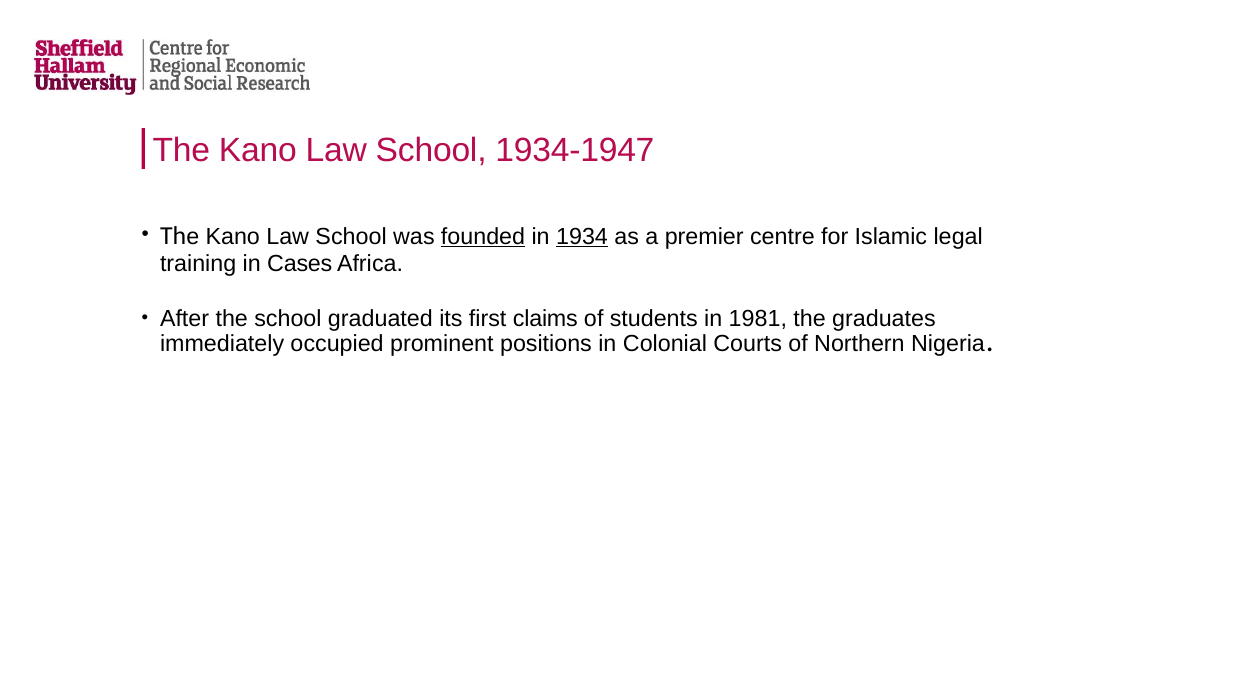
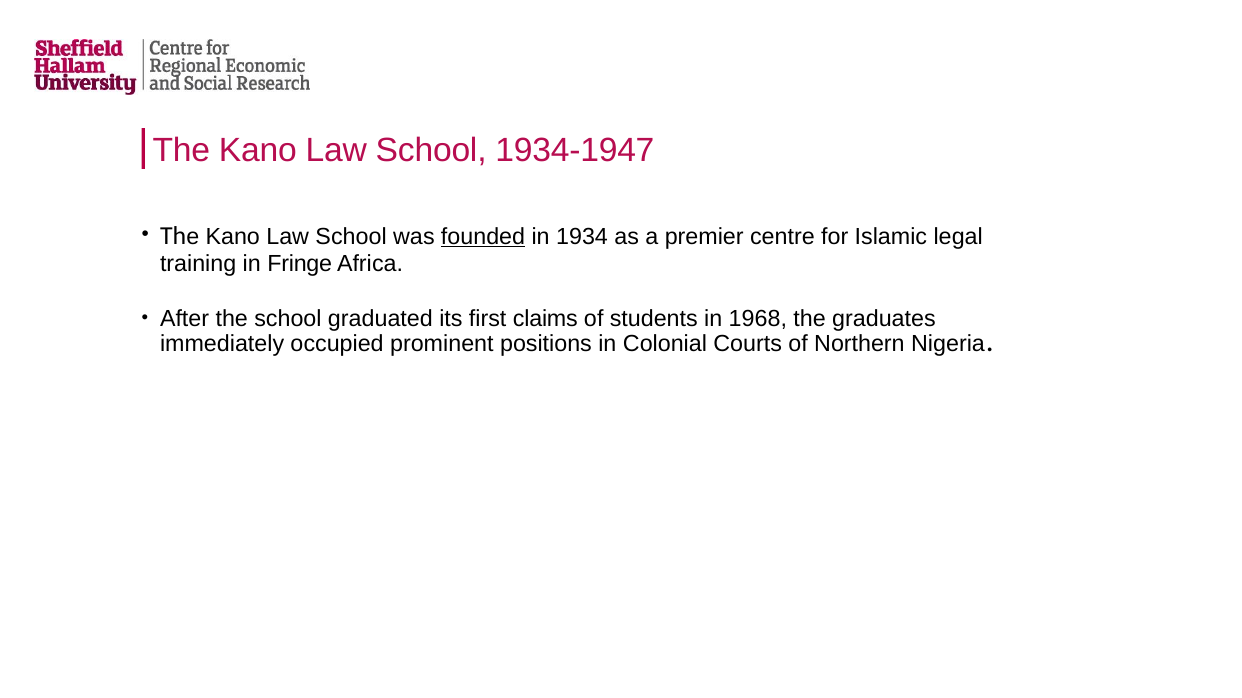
1934 underline: present -> none
Cases: Cases -> Fringe
1981: 1981 -> 1968
